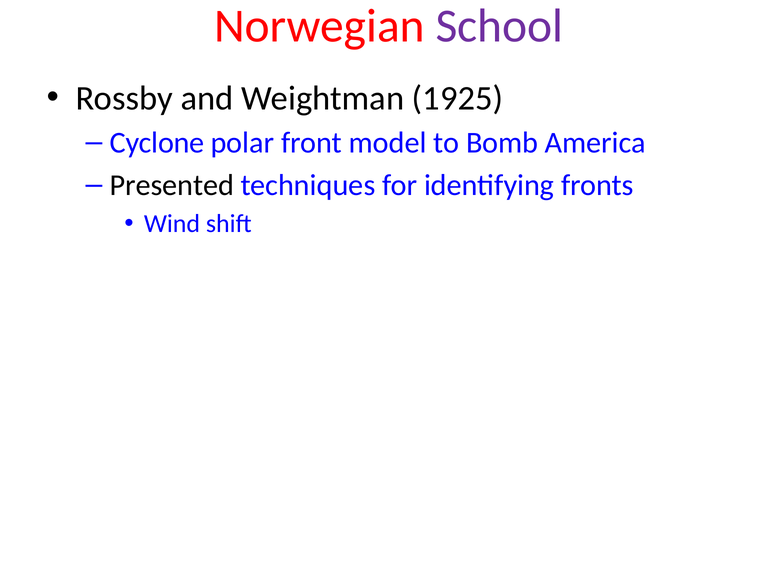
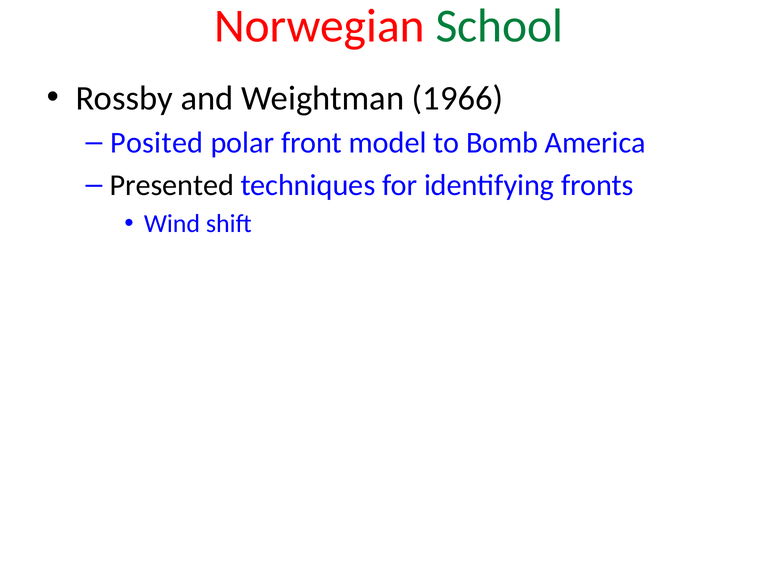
School colour: purple -> green
1925: 1925 -> 1966
Cyclone: Cyclone -> Posited
